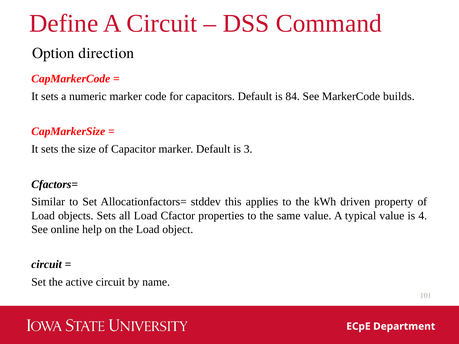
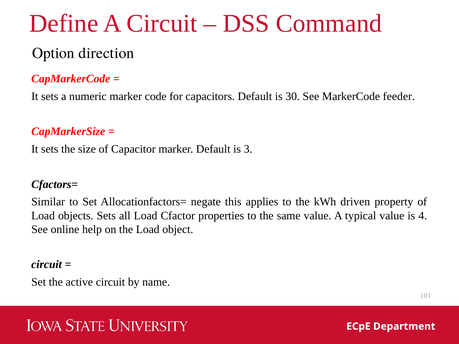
84: 84 -> 30
builds: builds -> feeder
stddev: stddev -> negate
